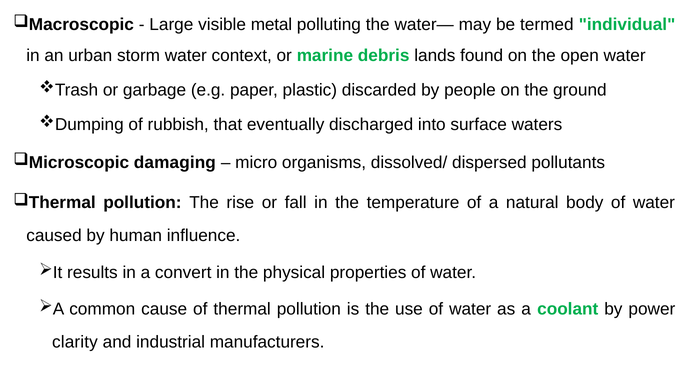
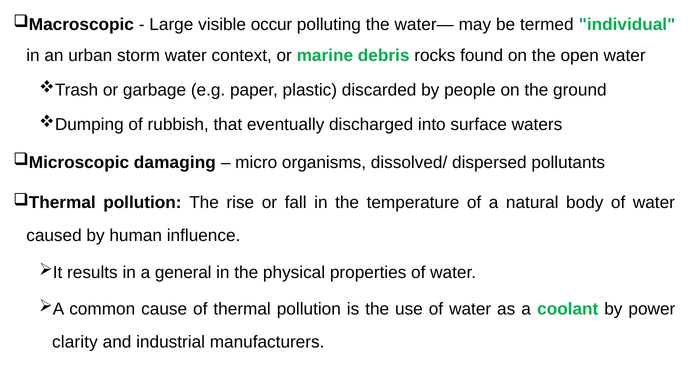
metal: metal -> occur
lands: lands -> rocks
convert: convert -> general
